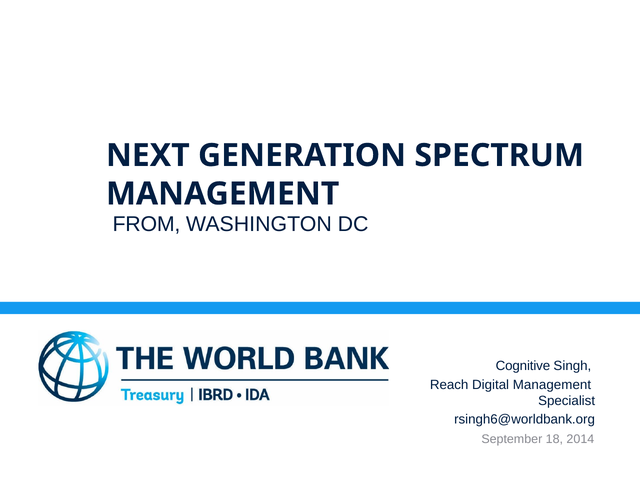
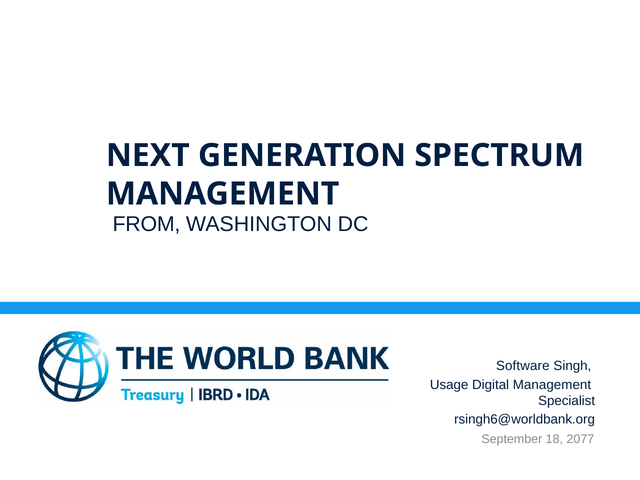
Cognitive: Cognitive -> Software
Reach: Reach -> Usage
2014: 2014 -> 2077
